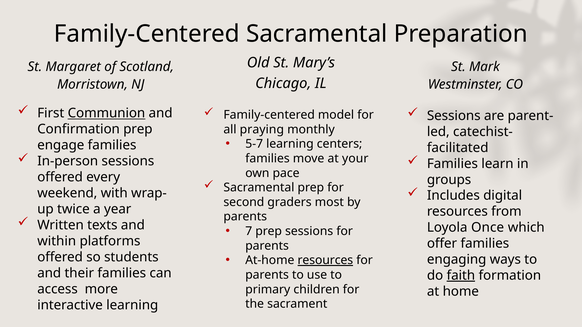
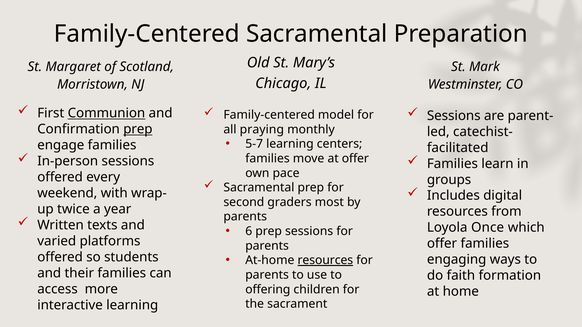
prep at (138, 129) underline: none -> present
at your: your -> offer
7: 7 -> 6
within: within -> varied
faith underline: present -> none
primary: primary -> offering
